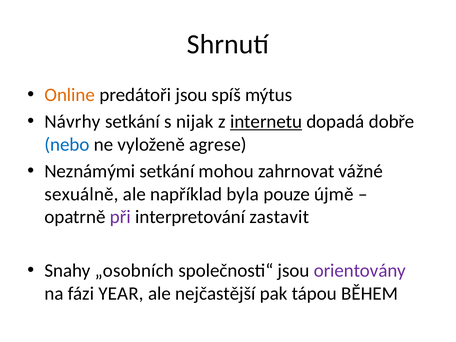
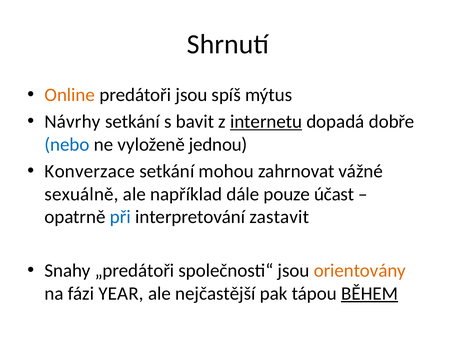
nijak: nijak -> bavit
agrese: agrese -> jednou
Neznámými: Neznámými -> Konverzace
byla: byla -> dále
újmě: újmě -> účast
při colour: purple -> blue
„osobních: „osobních -> „predátoři
orientovány colour: purple -> orange
BĚHEM underline: none -> present
